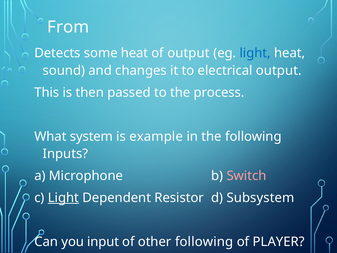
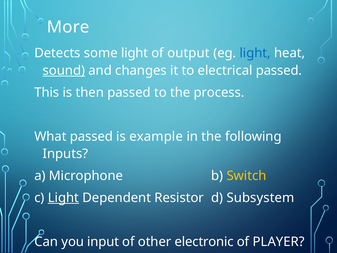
From: From -> More
some heat: heat -> light
sound underline: none -> present
electrical output: output -> passed
What system: system -> passed
Switch colour: pink -> yellow
other following: following -> electronic
